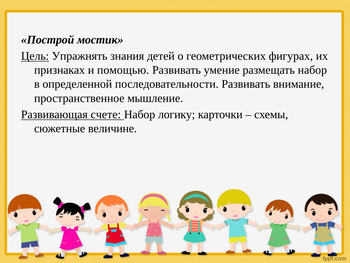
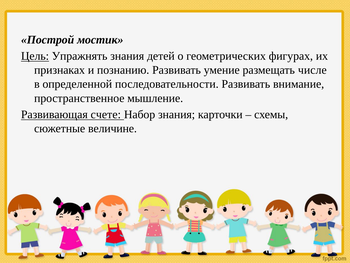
помощью: помощью -> познанию
размещать набор: набор -> числе
Набор логику: логику -> знания
